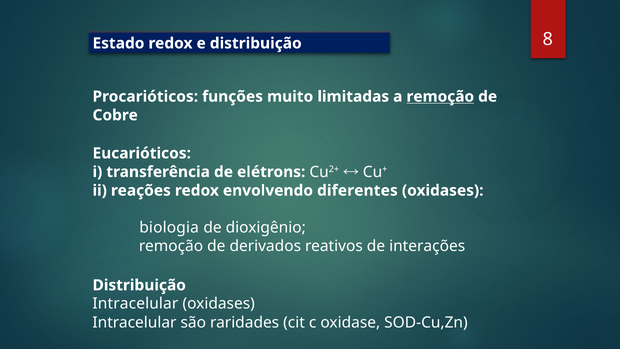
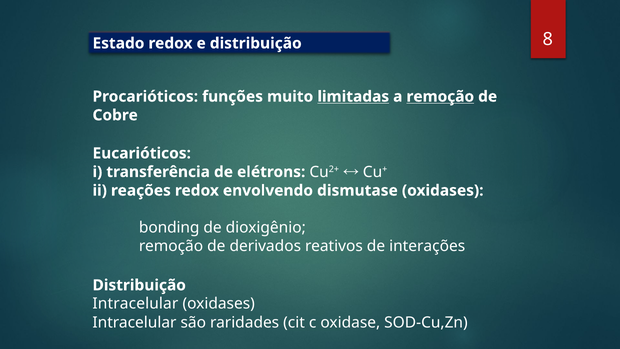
limitadas underline: none -> present
diferentes: diferentes -> dismutase
biologia: biologia -> bonding
